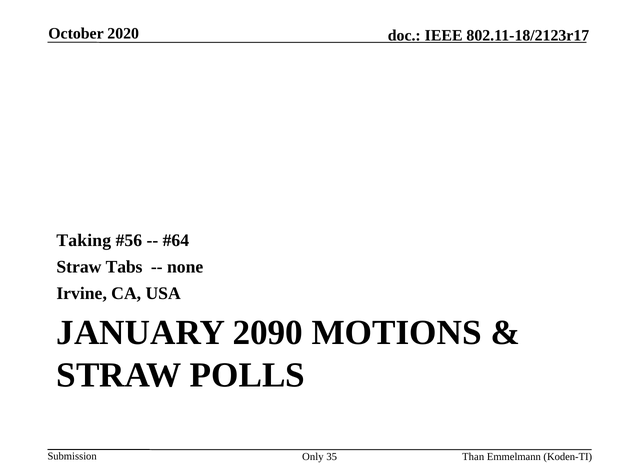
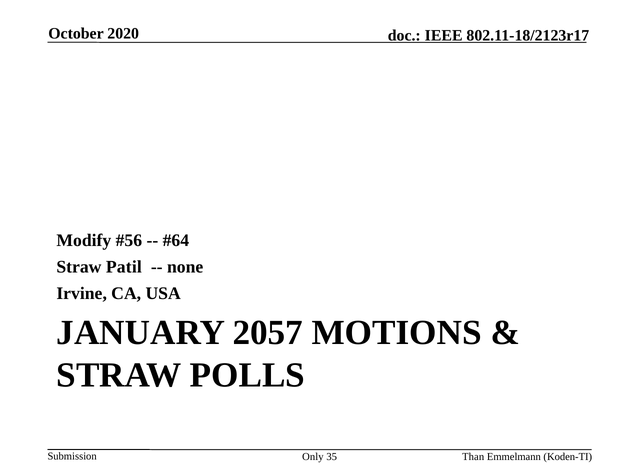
Taking: Taking -> Modify
Tabs: Tabs -> Patil
2090: 2090 -> 2057
